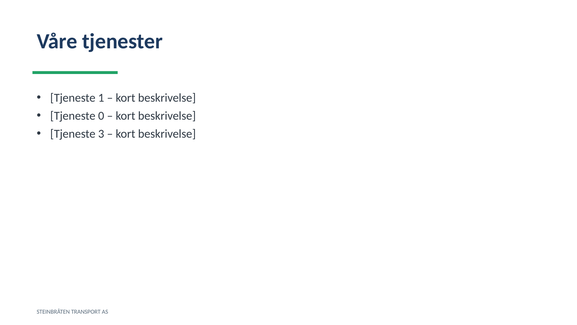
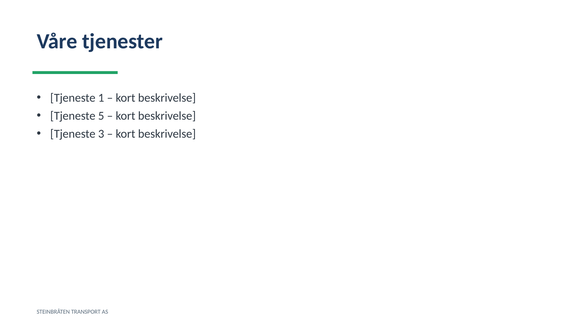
0: 0 -> 5
